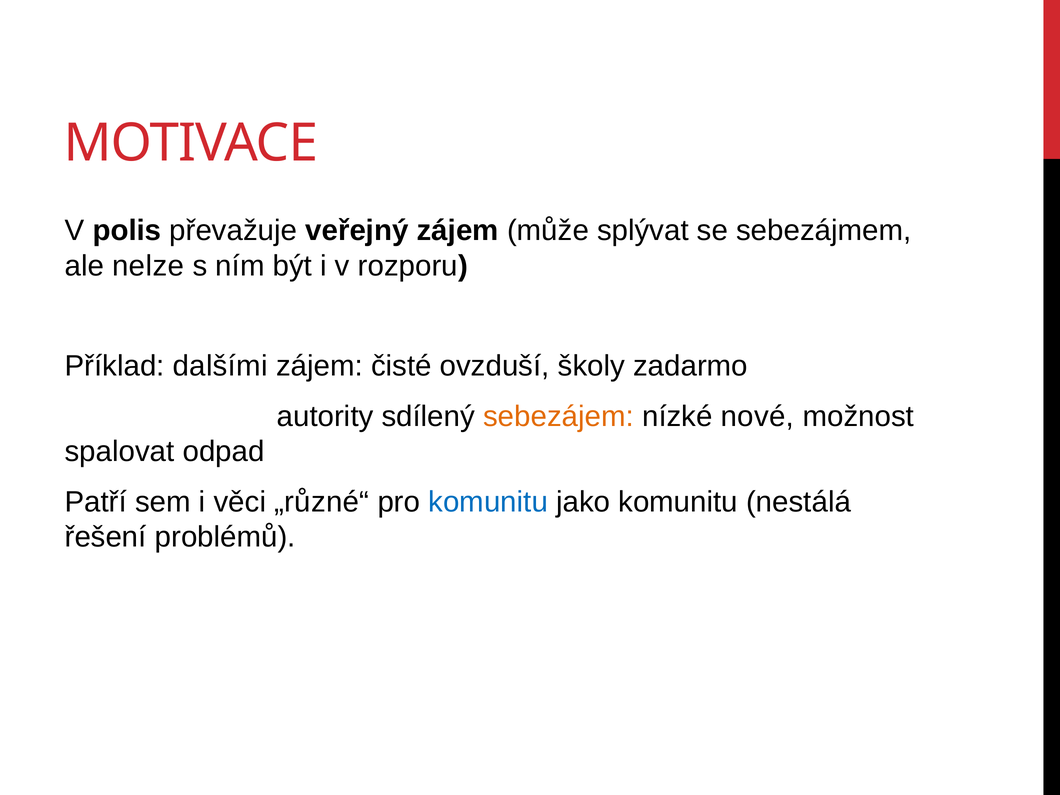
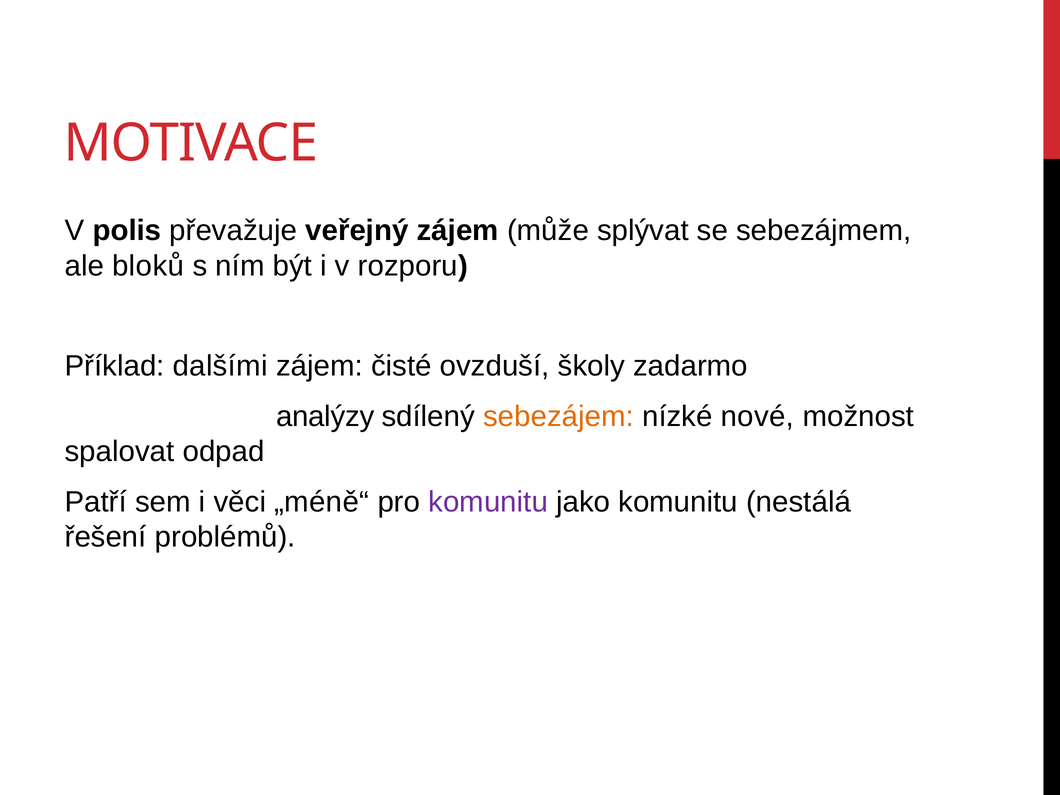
nelze: nelze -> bloků
autority: autority -> analýzy
„různé“: „různé“ -> „méně“
komunitu at (488, 502) colour: blue -> purple
